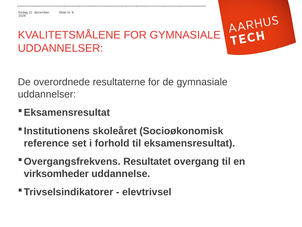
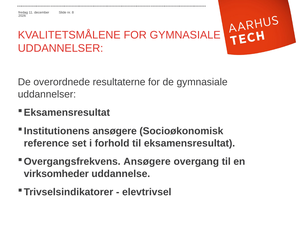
skoleåret at (115, 131): skoleåret -> ansøgere
Resultatet at (147, 161): Resultatet -> Ansøgere
